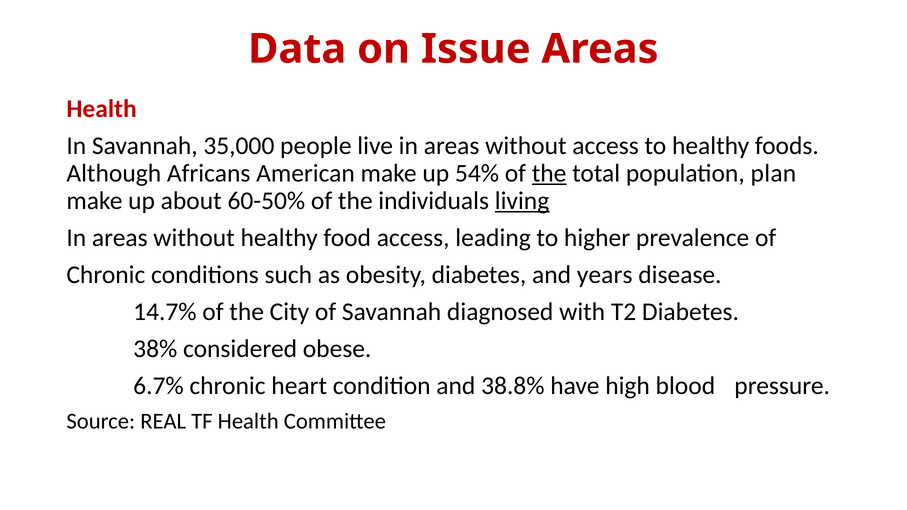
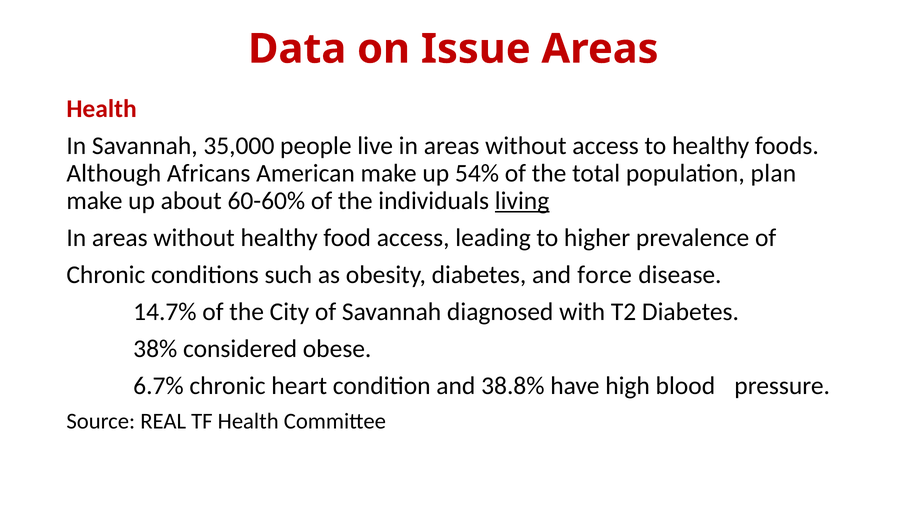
the at (549, 173) underline: present -> none
60-50%: 60-50% -> 60-60%
years: years -> force
